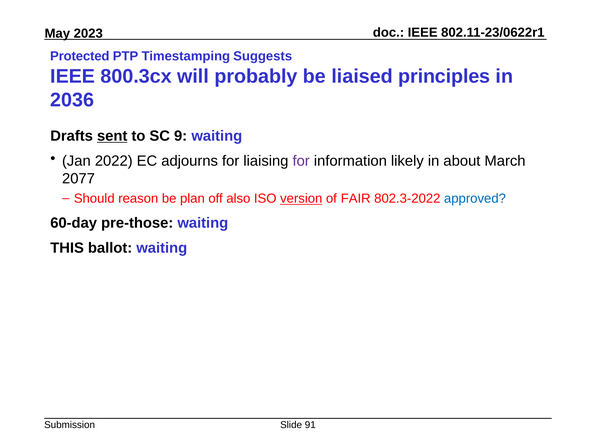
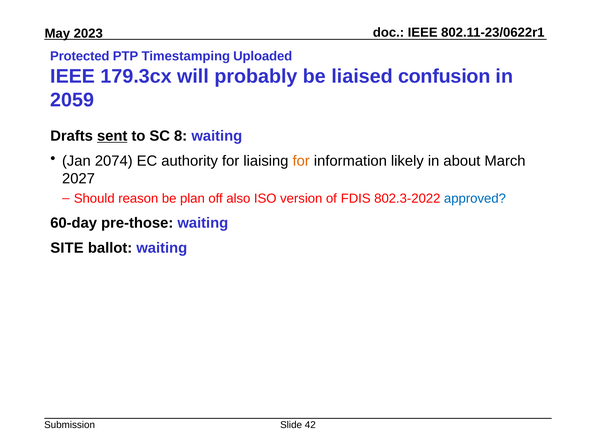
Suggests: Suggests -> Uploaded
800.3cx: 800.3cx -> 179.3cx
principles: principles -> confusion
2036: 2036 -> 2059
9: 9 -> 8
2022: 2022 -> 2074
adjourns: adjourns -> authority
for at (301, 161) colour: purple -> orange
2077: 2077 -> 2027
version underline: present -> none
FAIR: FAIR -> FDIS
THIS: THIS -> SITE
91: 91 -> 42
